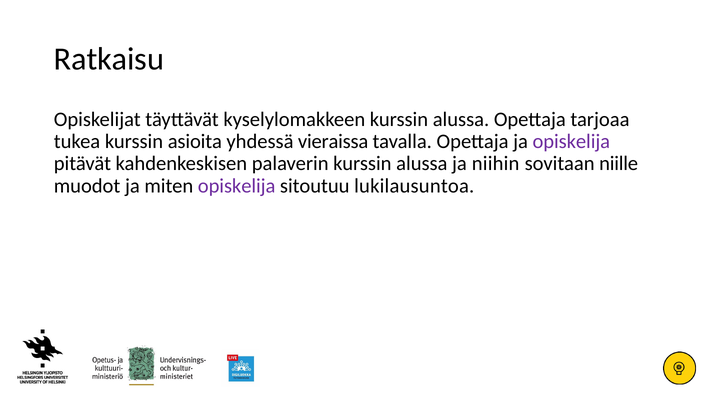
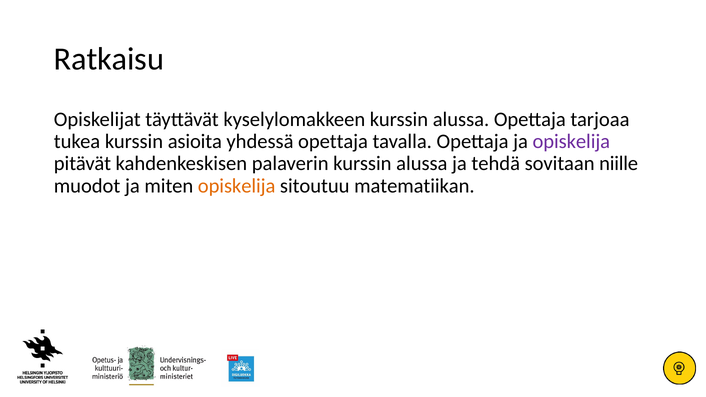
yhdessä vieraissa: vieraissa -> opettaja
niihin: niihin -> tehdä
opiskelija at (237, 186) colour: purple -> orange
lukilausuntoa: lukilausuntoa -> matematiikan
